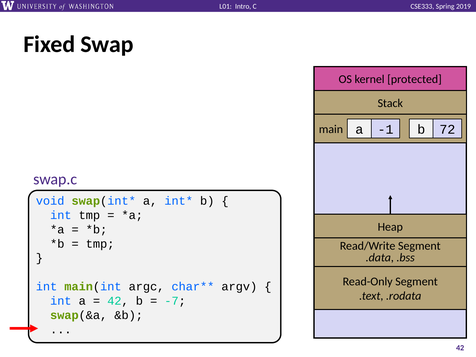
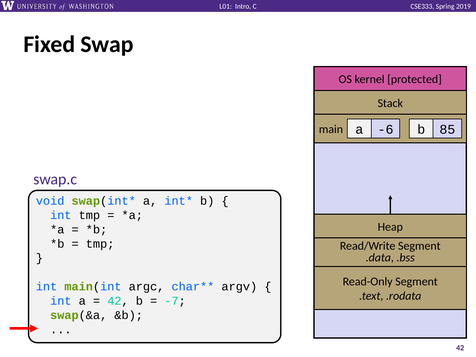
-1: -1 -> -6
72: 72 -> 85
